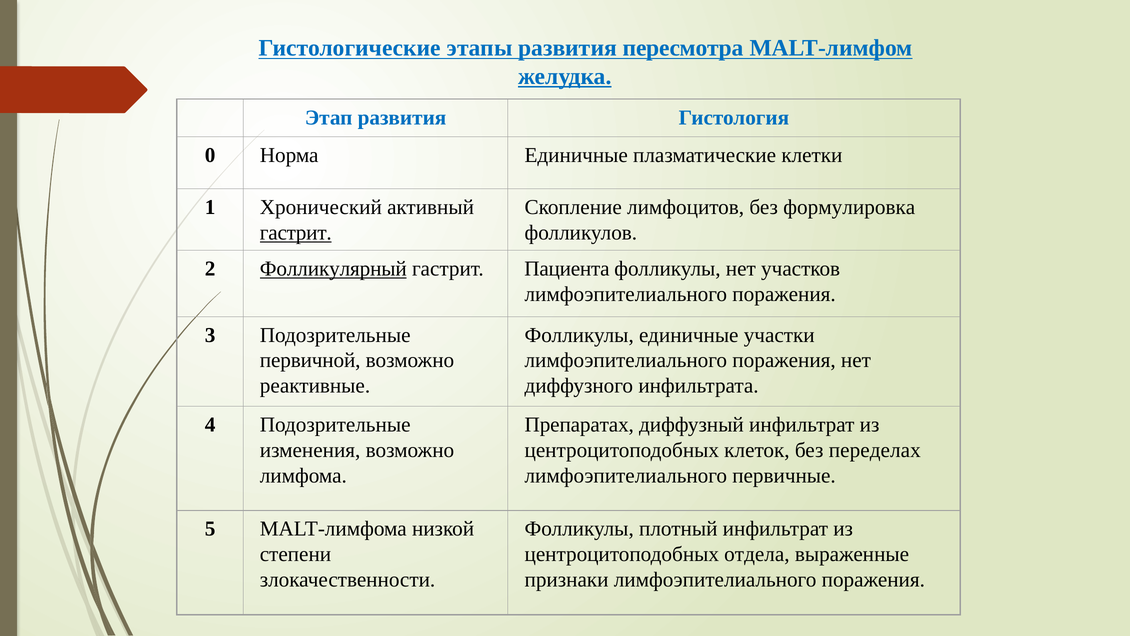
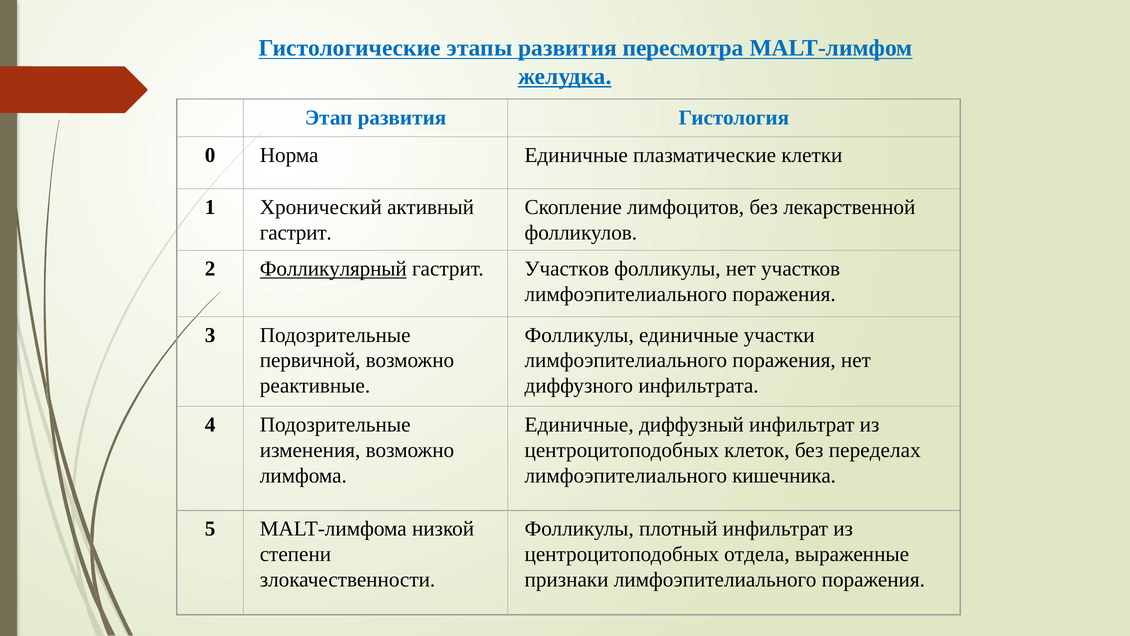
формулировка: формулировка -> лекарственной
гастрит at (296, 233) underline: present -> none
гастрит Пациента: Пациента -> Участков
Препаратах at (579, 425): Препаратах -> Единичные
первичные: первичные -> кишечника
